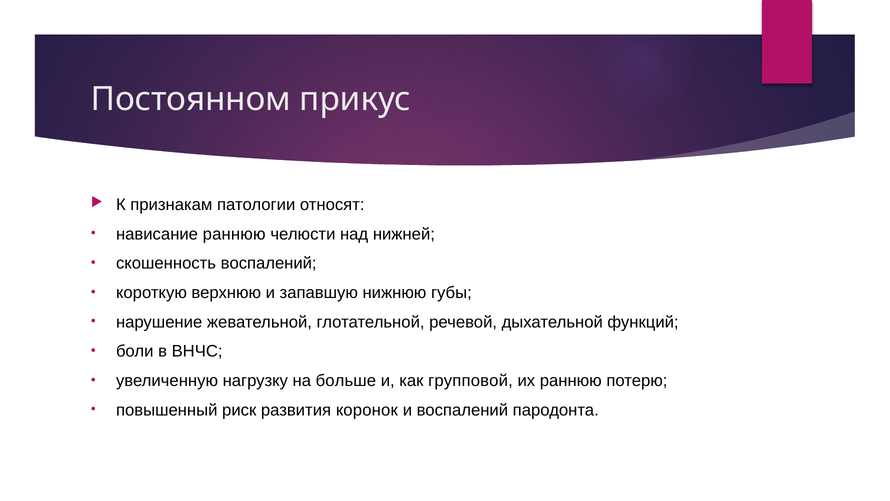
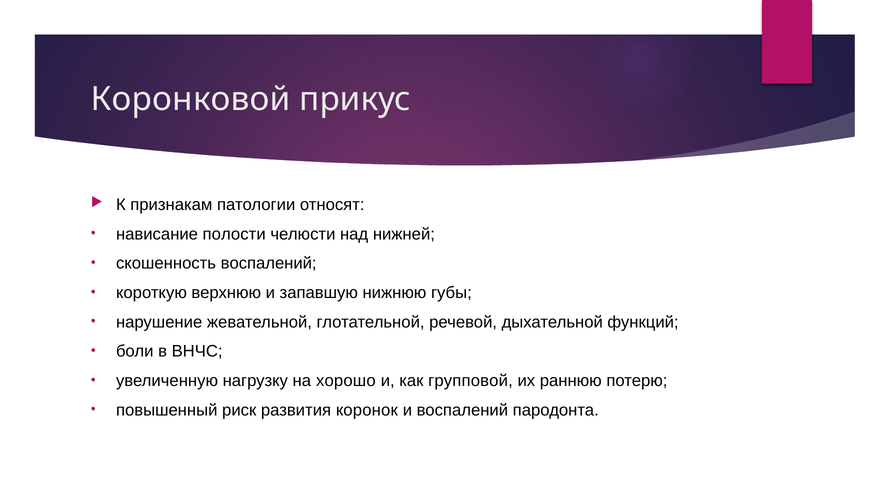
Постоянном: Постоянном -> Коронковой
нависание раннюю: раннюю -> полости
больше: больше -> хорошо
